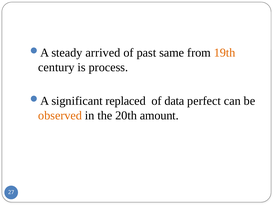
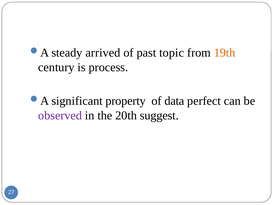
same: same -> topic
replaced: replaced -> property
observed colour: orange -> purple
amount: amount -> suggest
